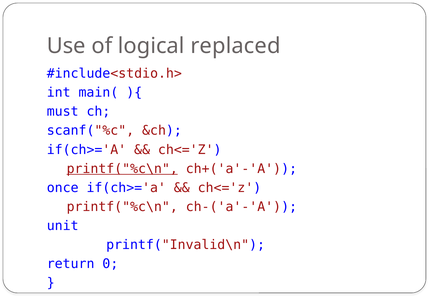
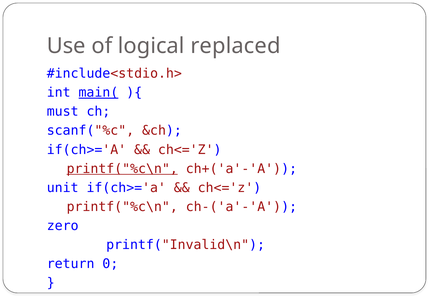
main( underline: none -> present
once: once -> unit
unit: unit -> zero
